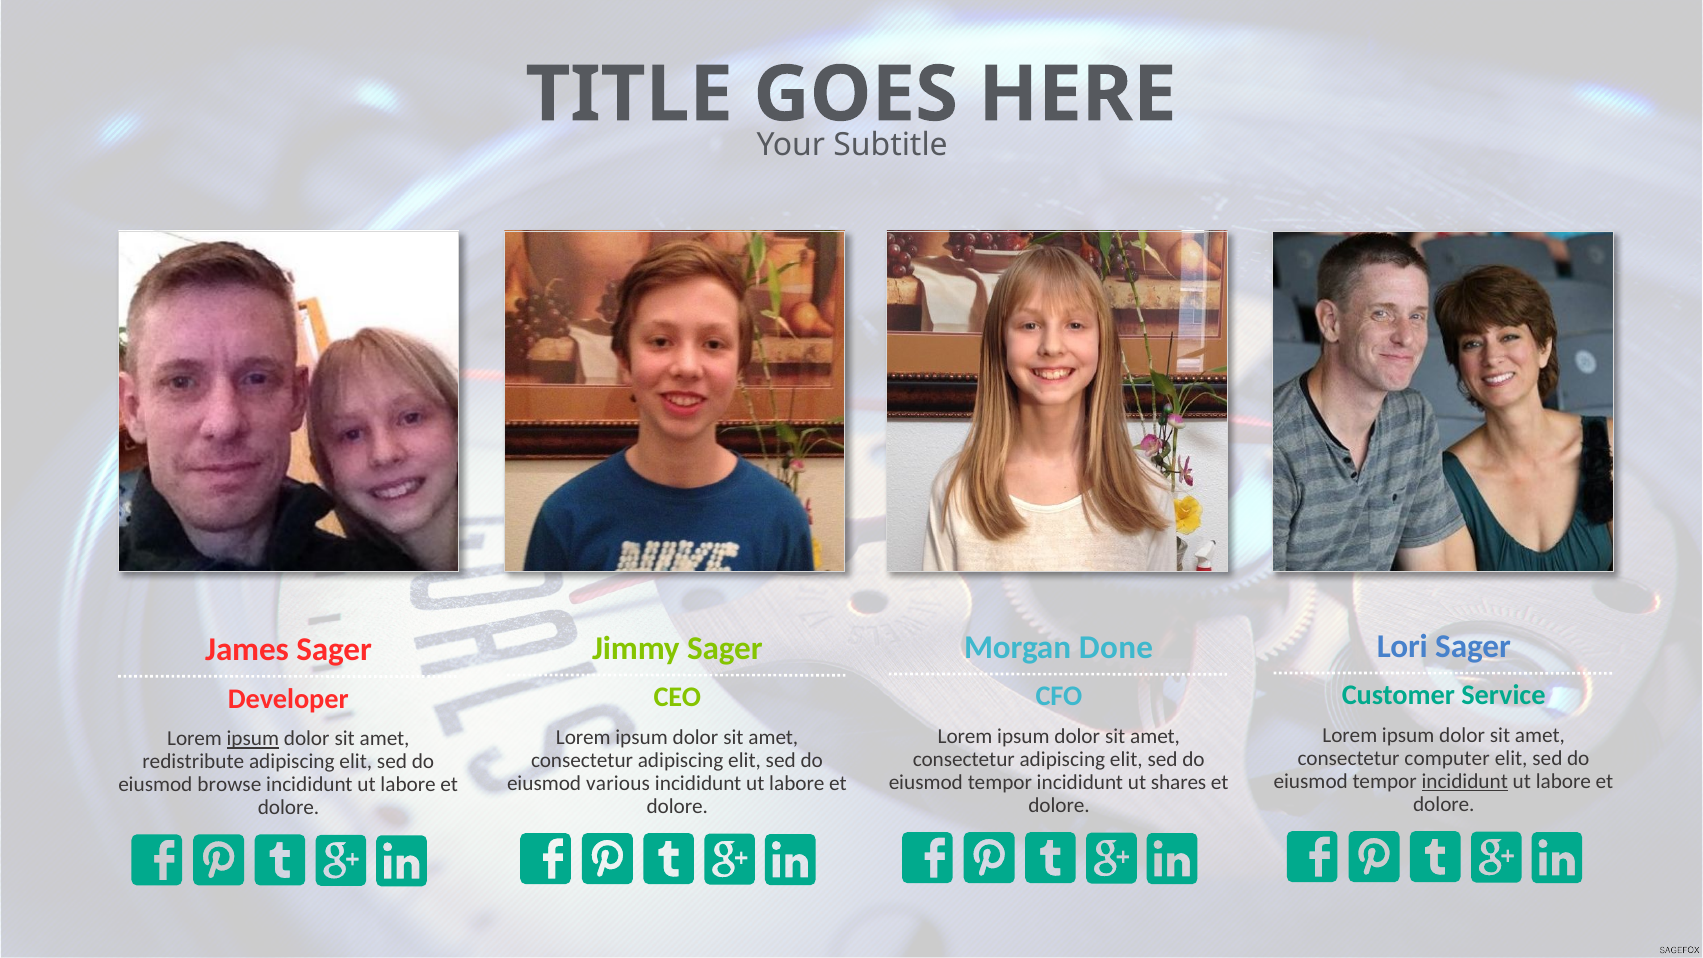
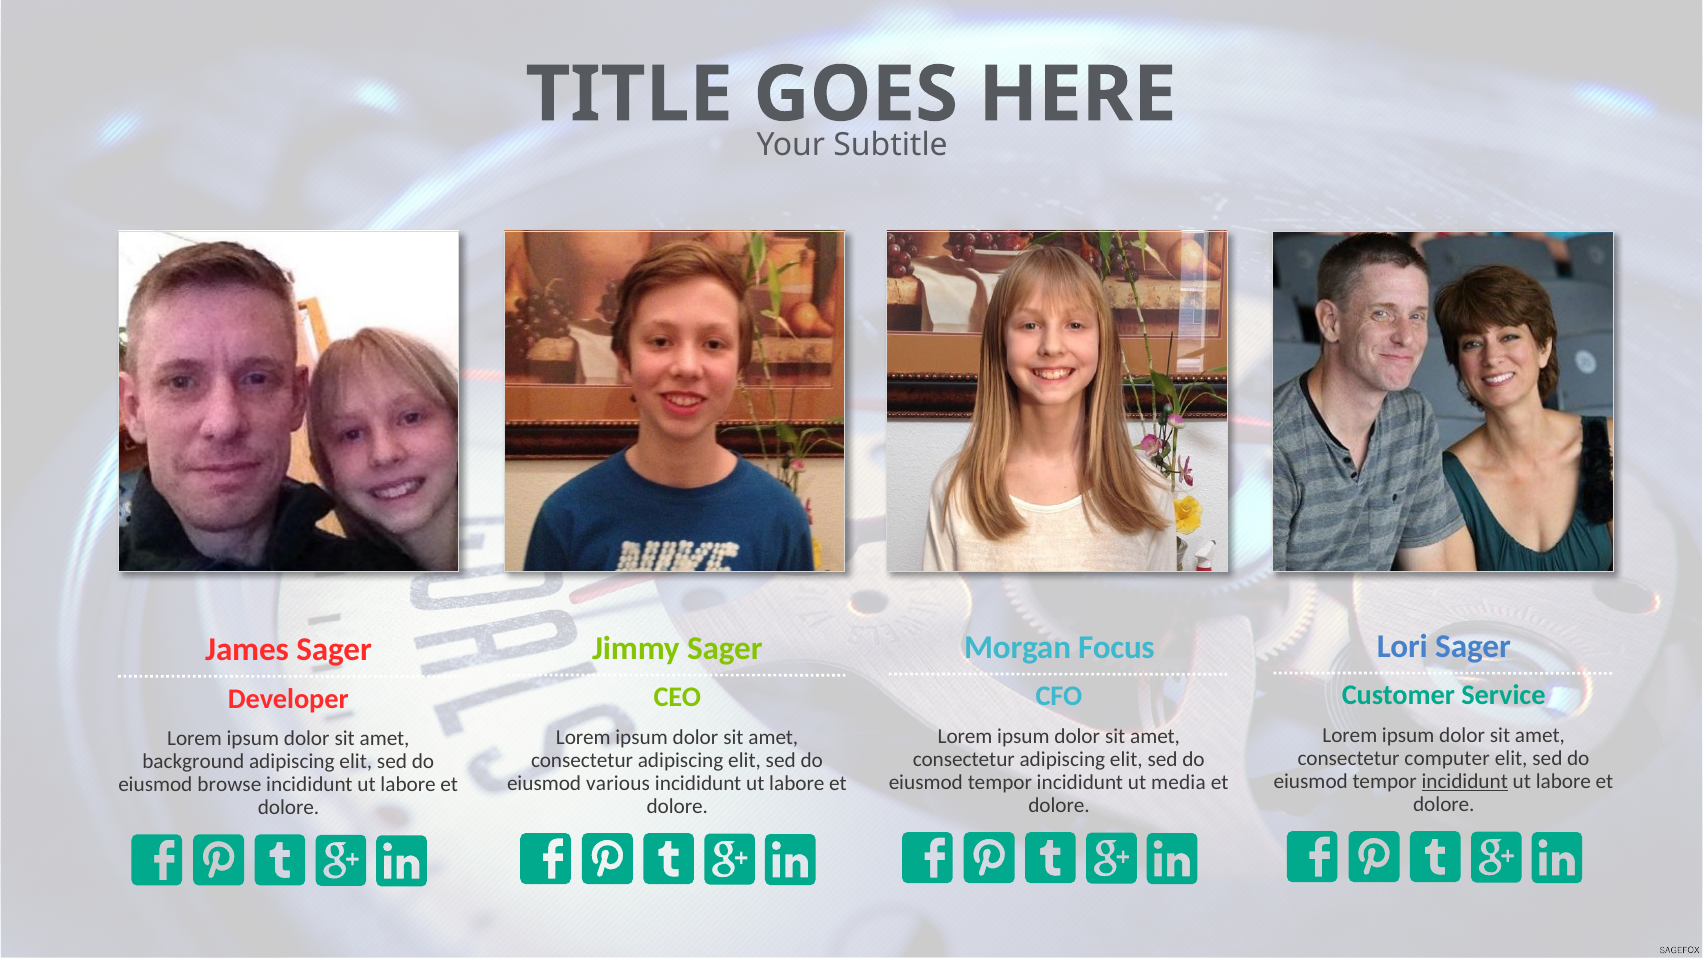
Done: Done -> Focus
ipsum at (253, 739) underline: present -> none
redistribute: redistribute -> background
shares: shares -> media
